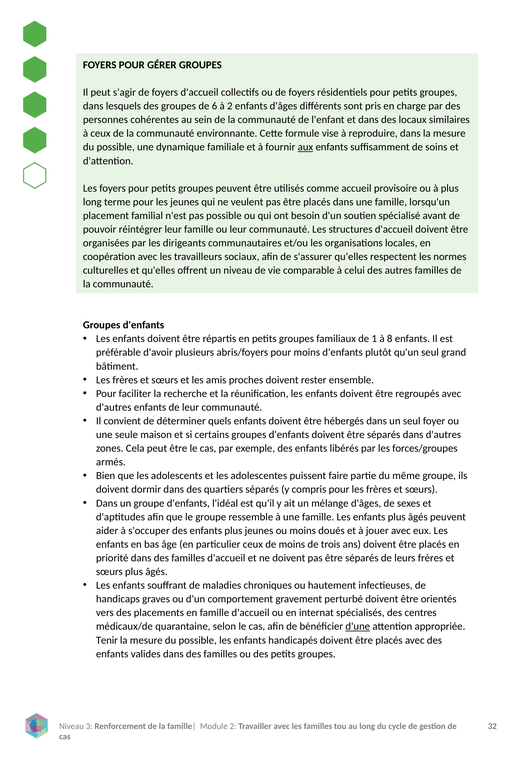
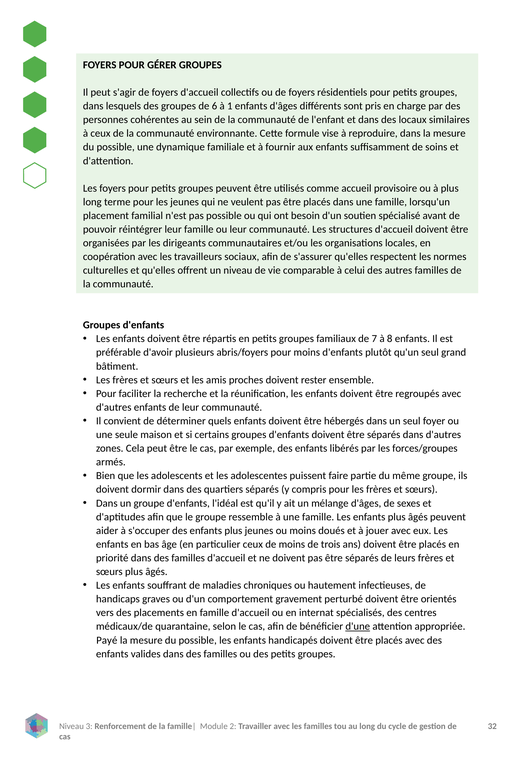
à 2: 2 -> 1
aux underline: present -> none
1: 1 -> 7
Tenir: Tenir -> Payé
